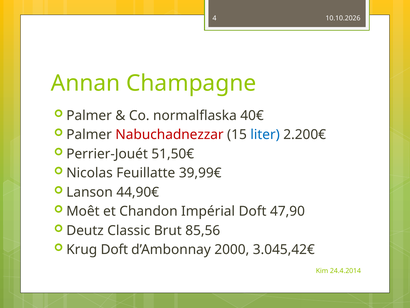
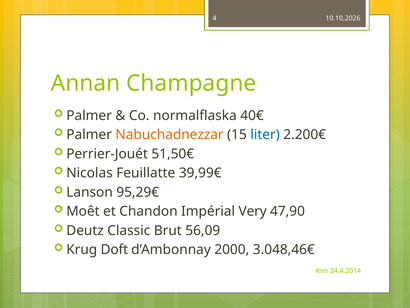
Nabuchadnezzar colour: red -> orange
44,90€: 44,90€ -> 95,29€
Impérial Doft: Doft -> Very
85,56: 85,56 -> 56,09
3.045,42€: 3.045,42€ -> 3.048,46€
